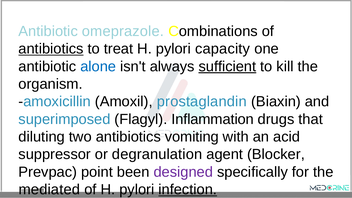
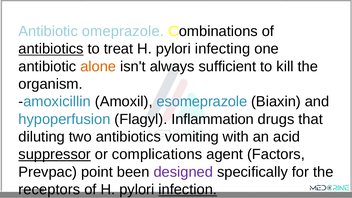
capacity: capacity -> infecting
alone colour: blue -> orange
sufficient underline: present -> none
prostaglandin: prostaglandin -> esomeprazole
superimposed: superimposed -> hypoperfusion
suppressor underline: none -> present
degranulation: degranulation -> complications
Blocker: Blocker -> Factors
mediated: mediated -> receptors
